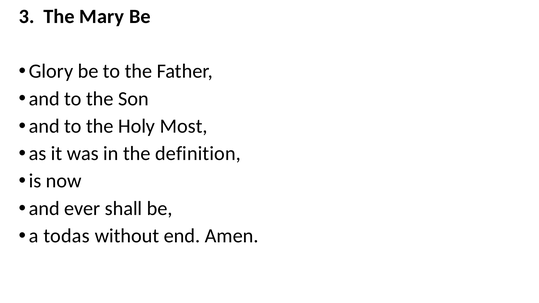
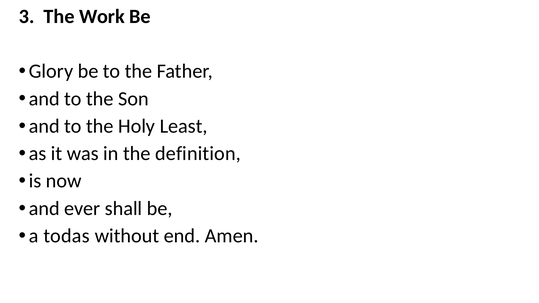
Mary: Mary -> Work
Most: Most -> Least
